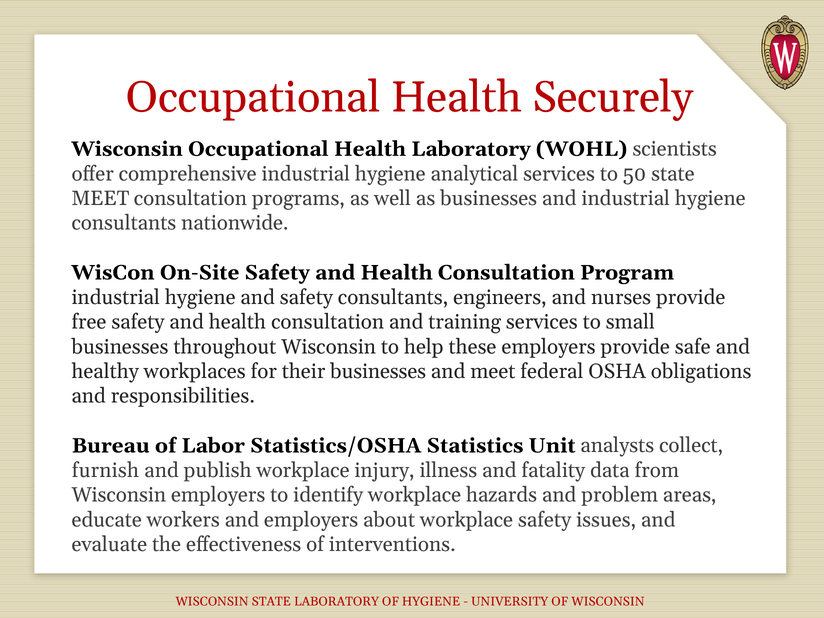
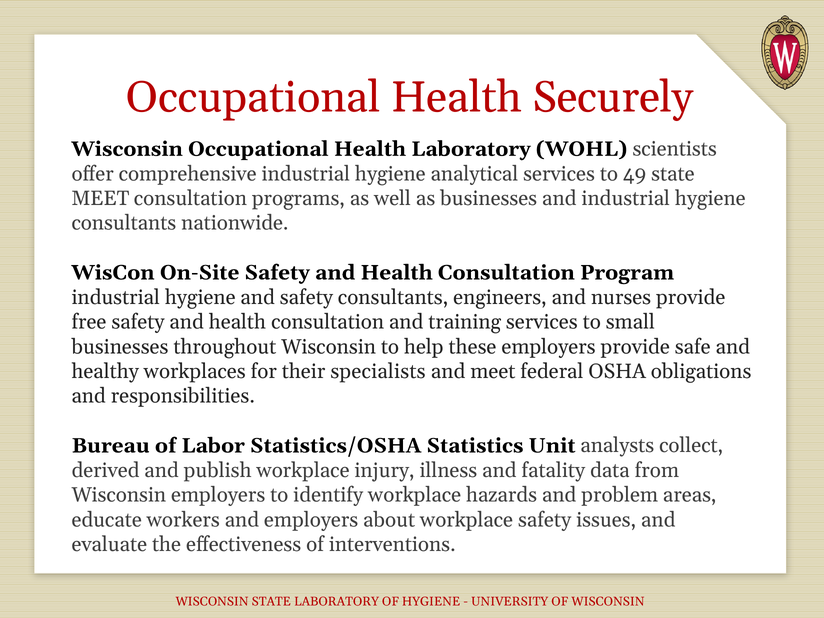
50: 50 -> 49
their businesses: businesses -> specialists
furnish: furnish -> derived
